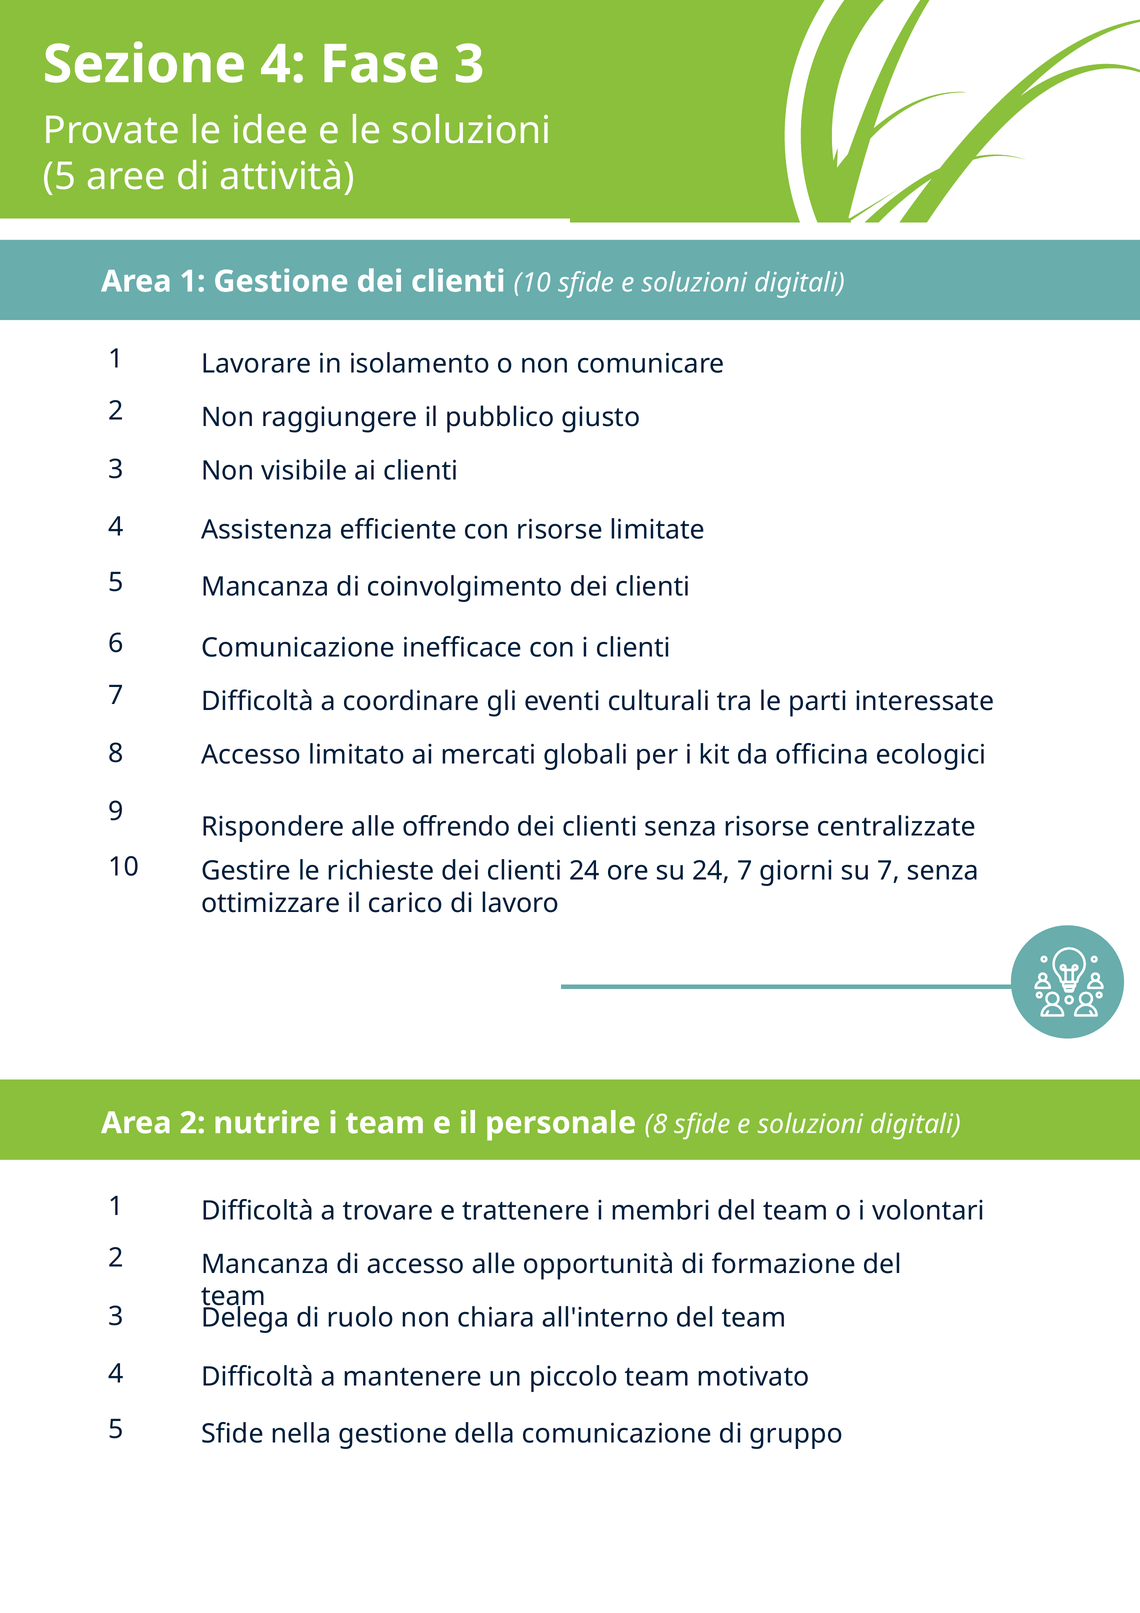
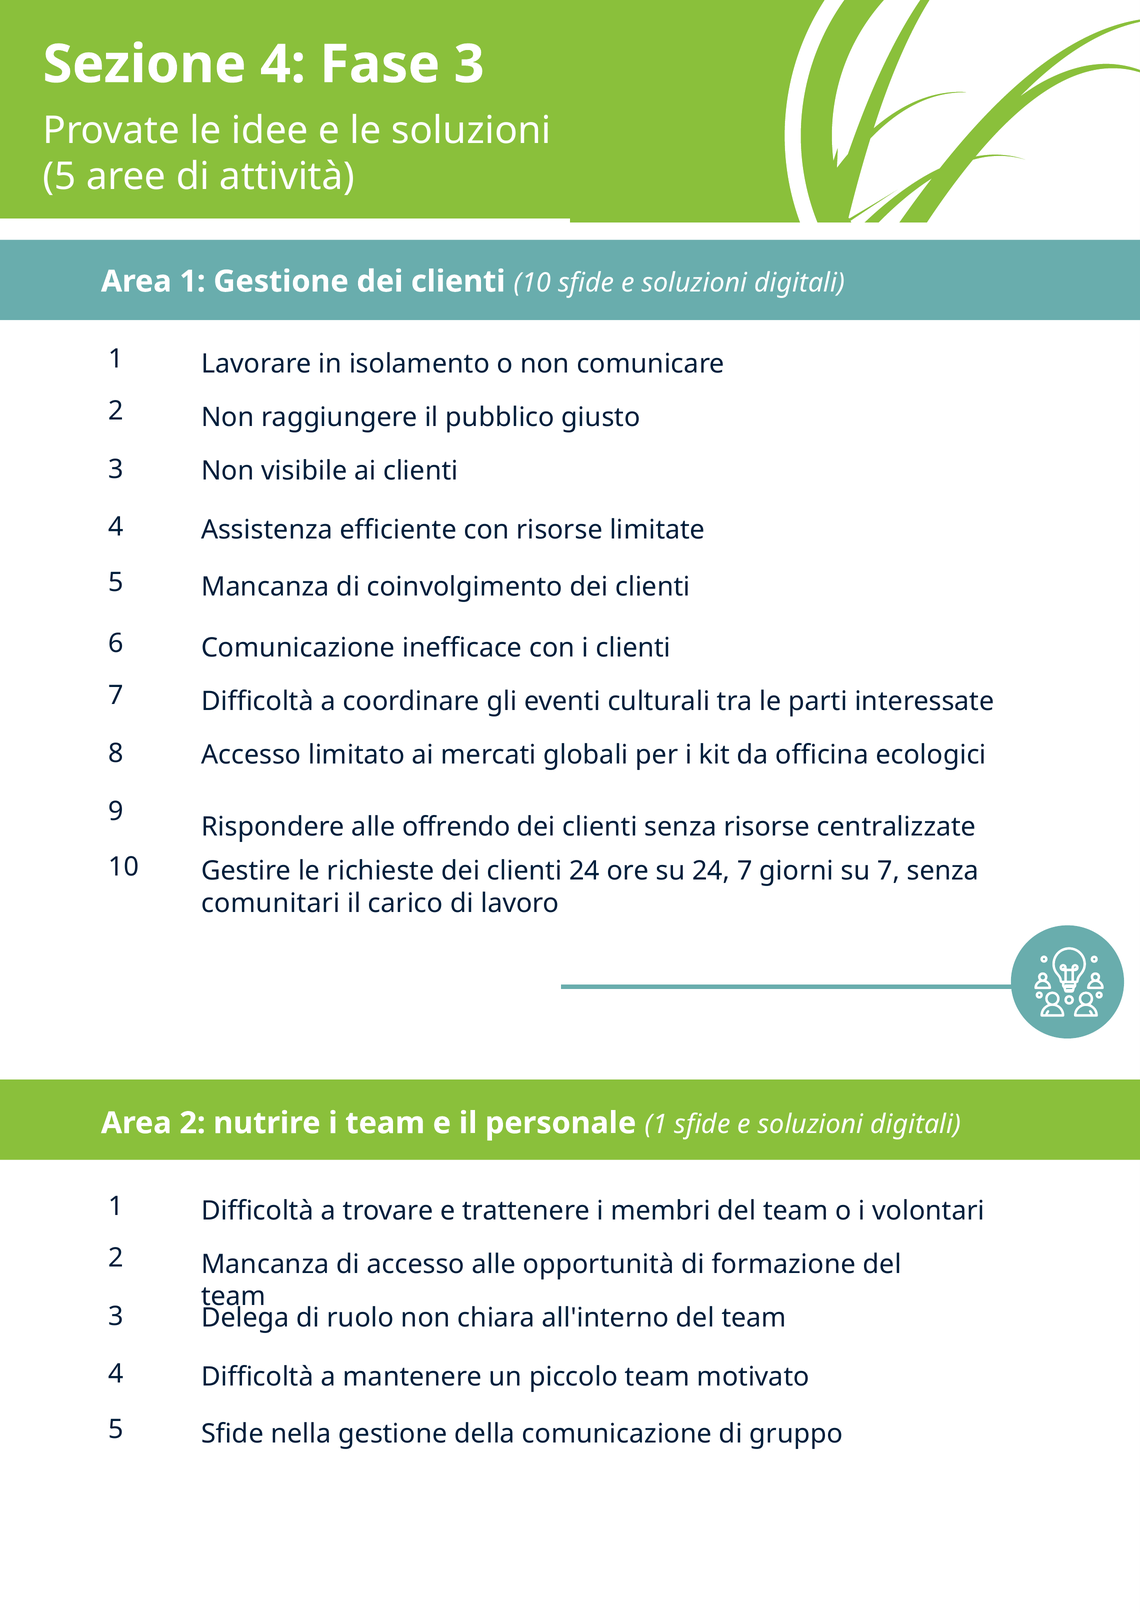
ottimizzare: ottimizzare -> comunitari
personale 8: 8 -> 1
